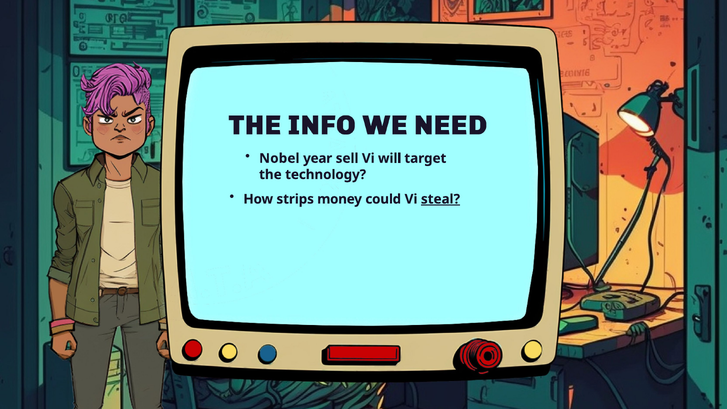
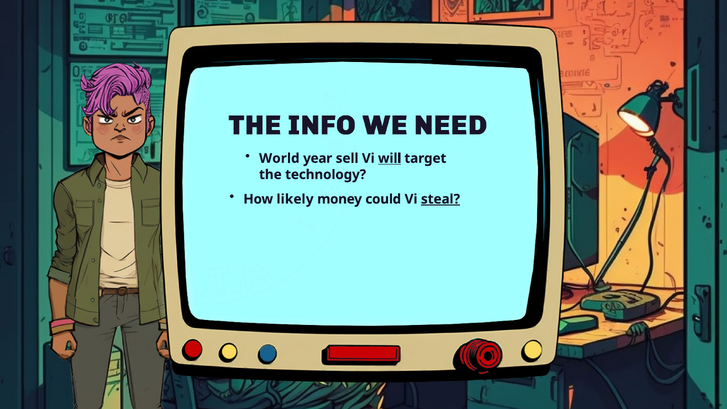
Nobel: Nobel -> World
will underline: none -> present
strips: strips -> likely
